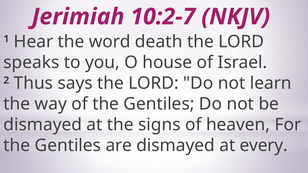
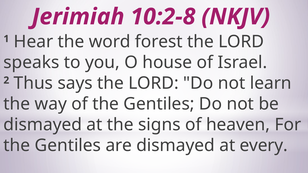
10:2-7: 10:2-7 -> 10:2-8
death: death -> forest
